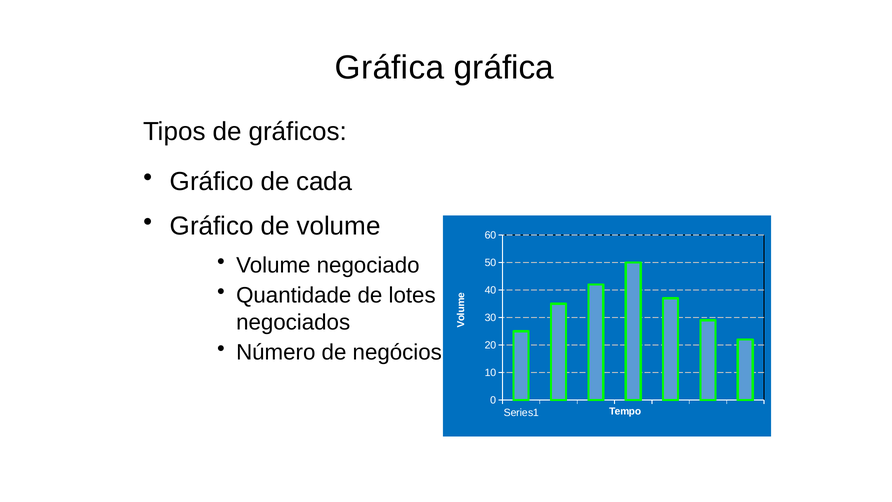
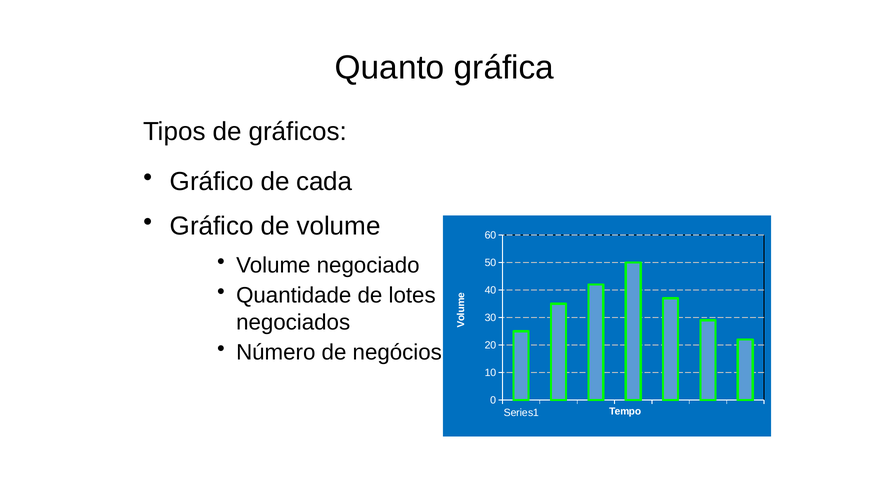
Gráfica at (390, 68): Gráfica -> Quanto
